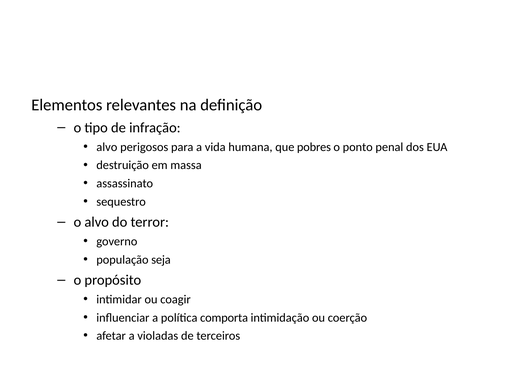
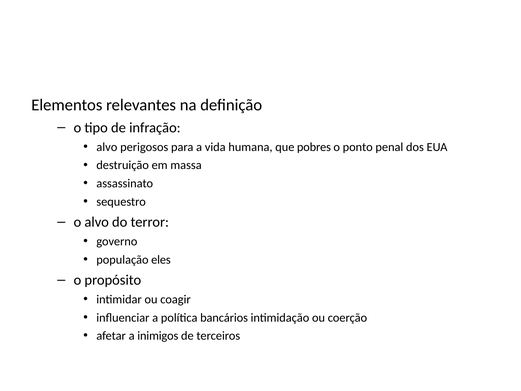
seja: seja -> eles
comporta: comporta -> bancários
violadas: violadas -> inimigos
